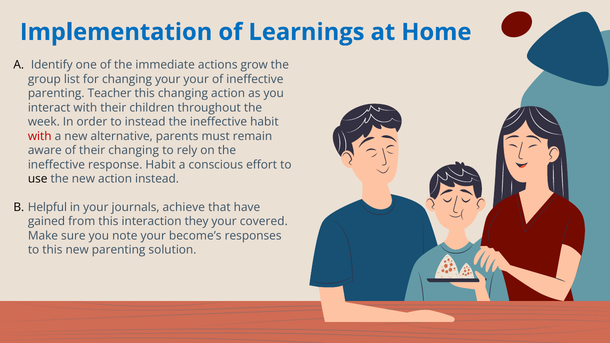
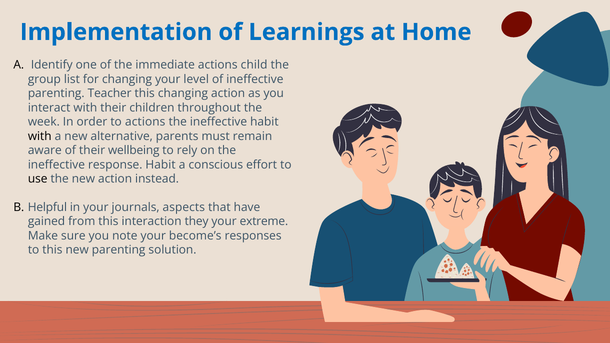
grow: grow -> child
your your: your -> level
to instead: instead -> actions
with at (40, 136) colour: red -> black
their changing: changing -> wellbeing
achieve: achieve -> aspects
covered: covered -> extreme
